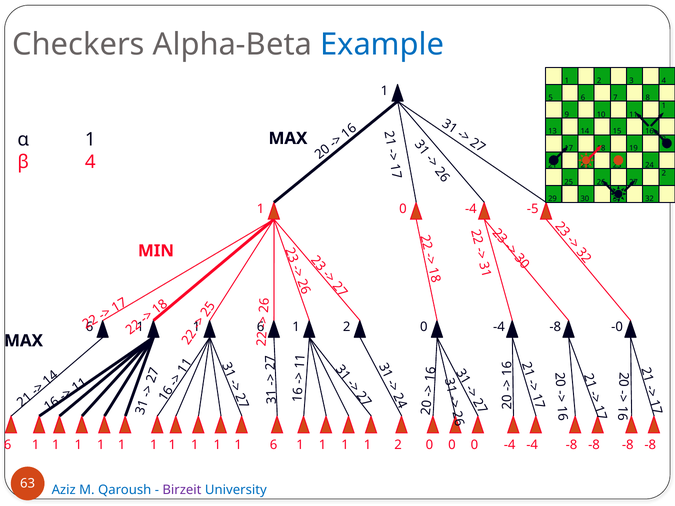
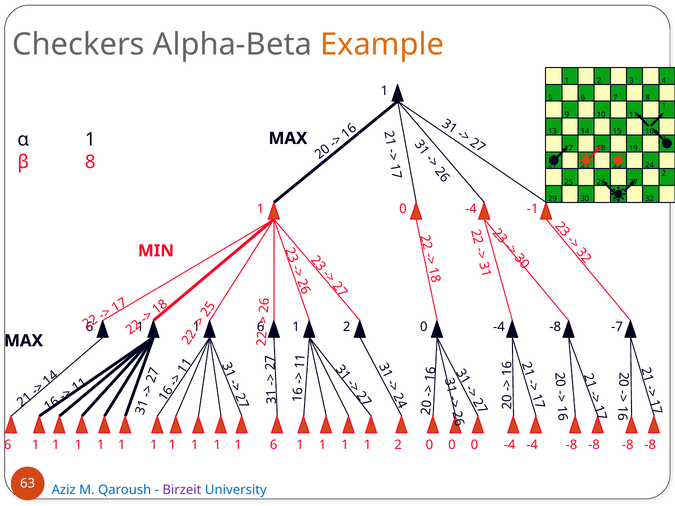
Example colour: blue -> orange
β 4: 4 -> 8
-5: -5 -> -1
-0: -0 -> -7
